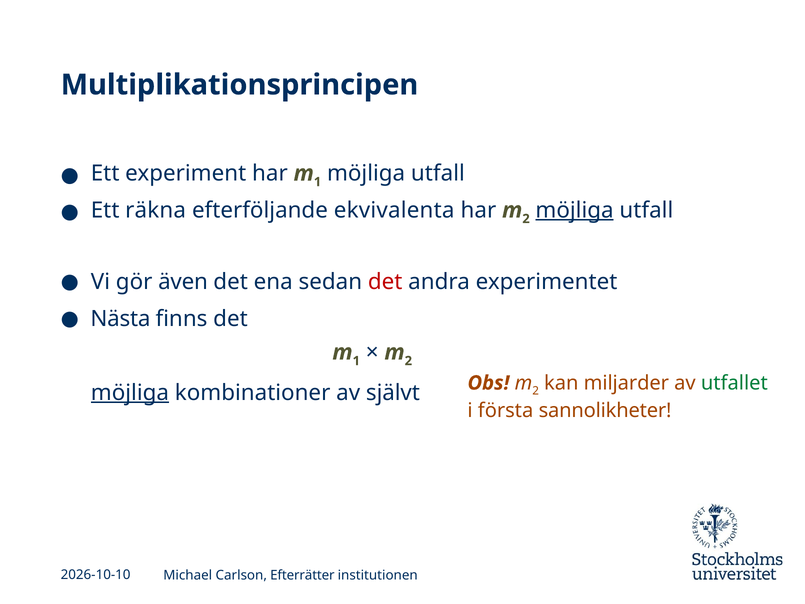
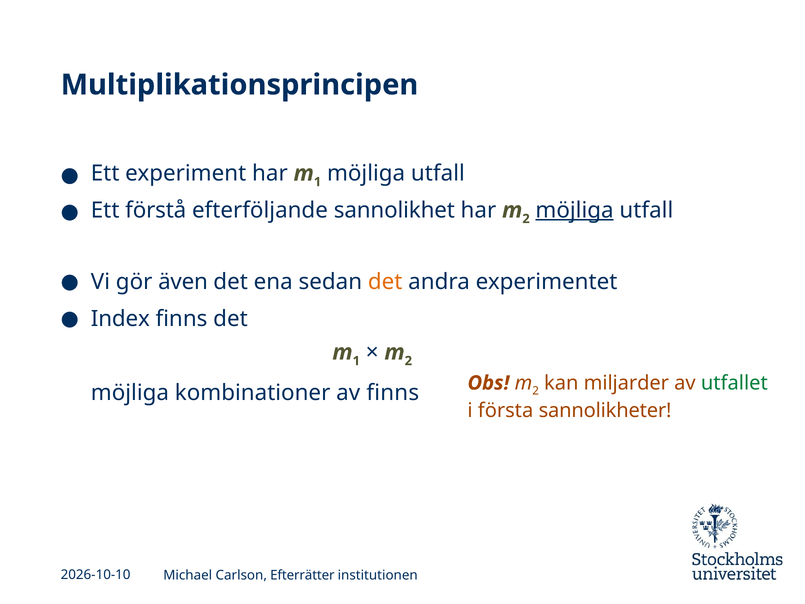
räkna: räkna -> förstå
ekvivalenta: ekvivalenta -> sannolikhet
det at (385, 282) colour: red -> orange
Nästa: Nästa -> Index
möjliga at (130, 393) underline: present -> none
av självt: självt -> finns
